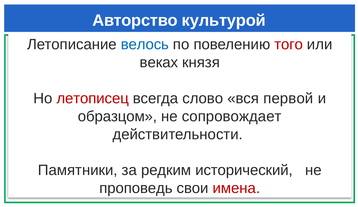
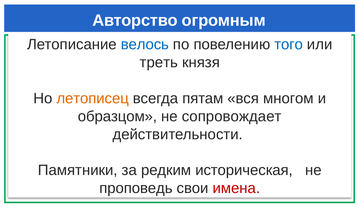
культурой: культурой -> огромным
того colour: red -> blue
веках: веках -> треть
летописец colour: red -> orange
слово: слово -> пятам
первой: первой -> многом
исторический: исторический -> историческая
